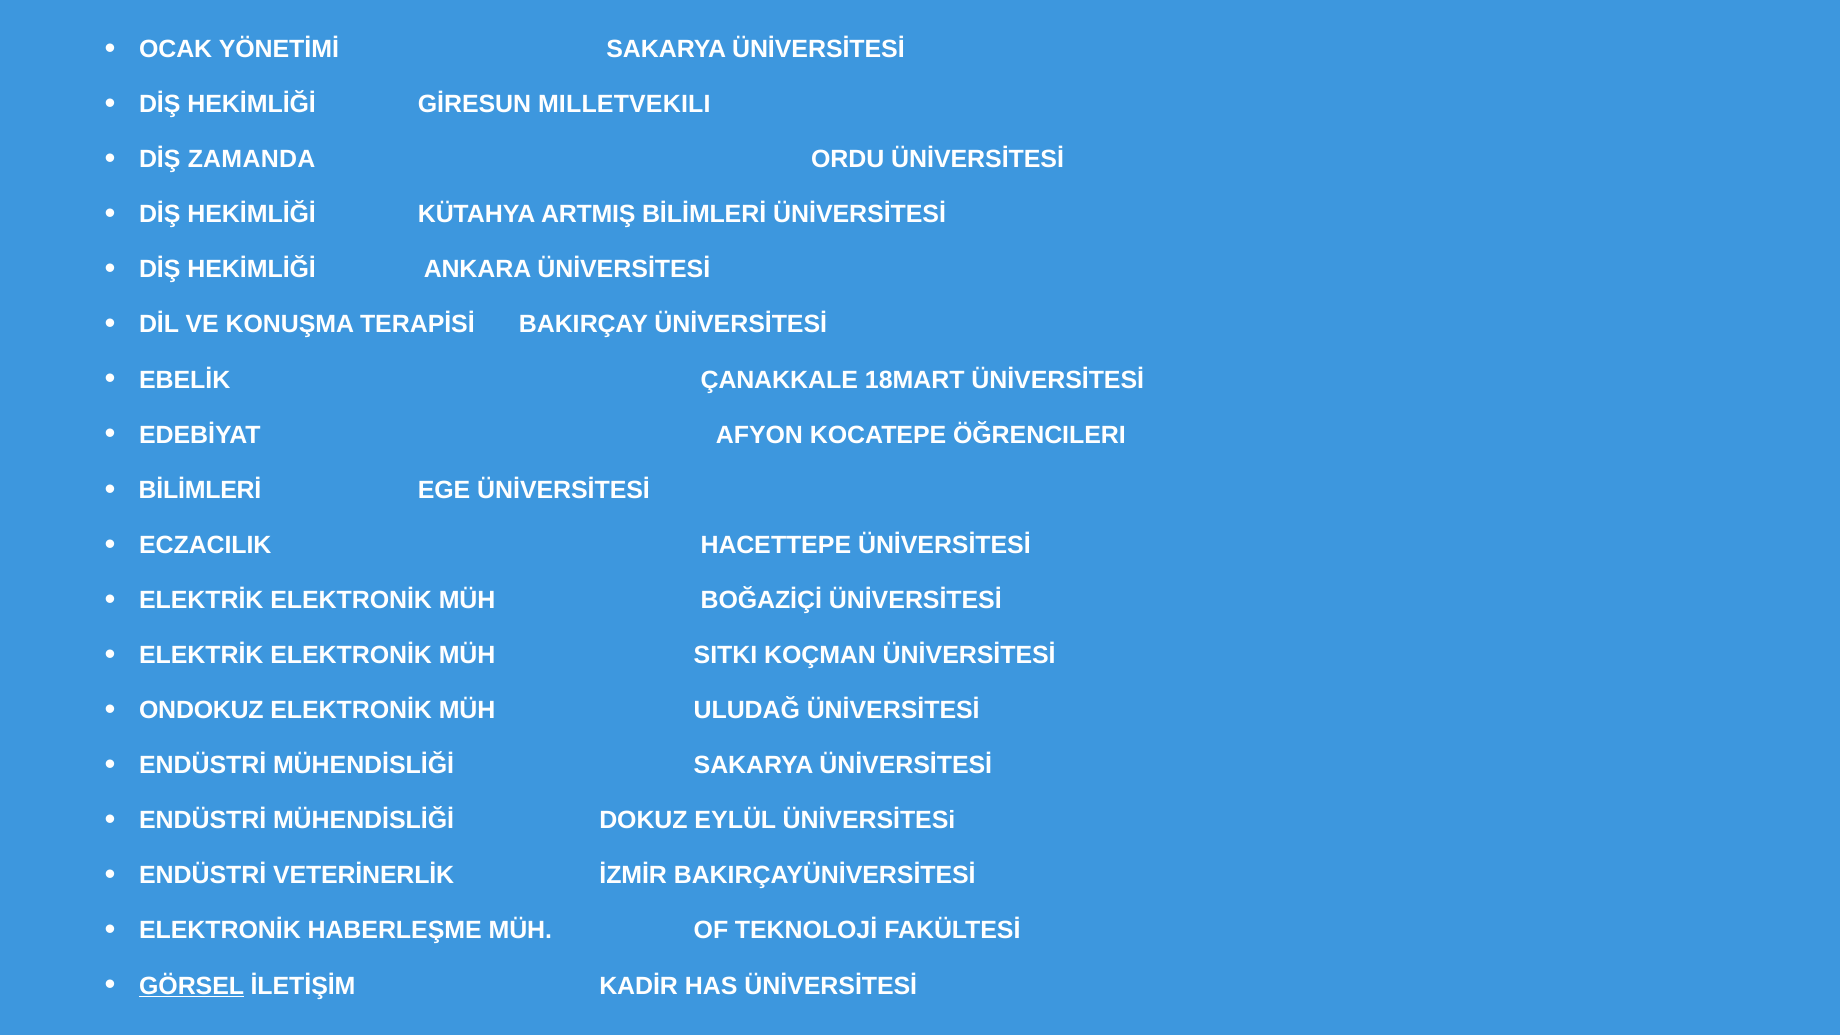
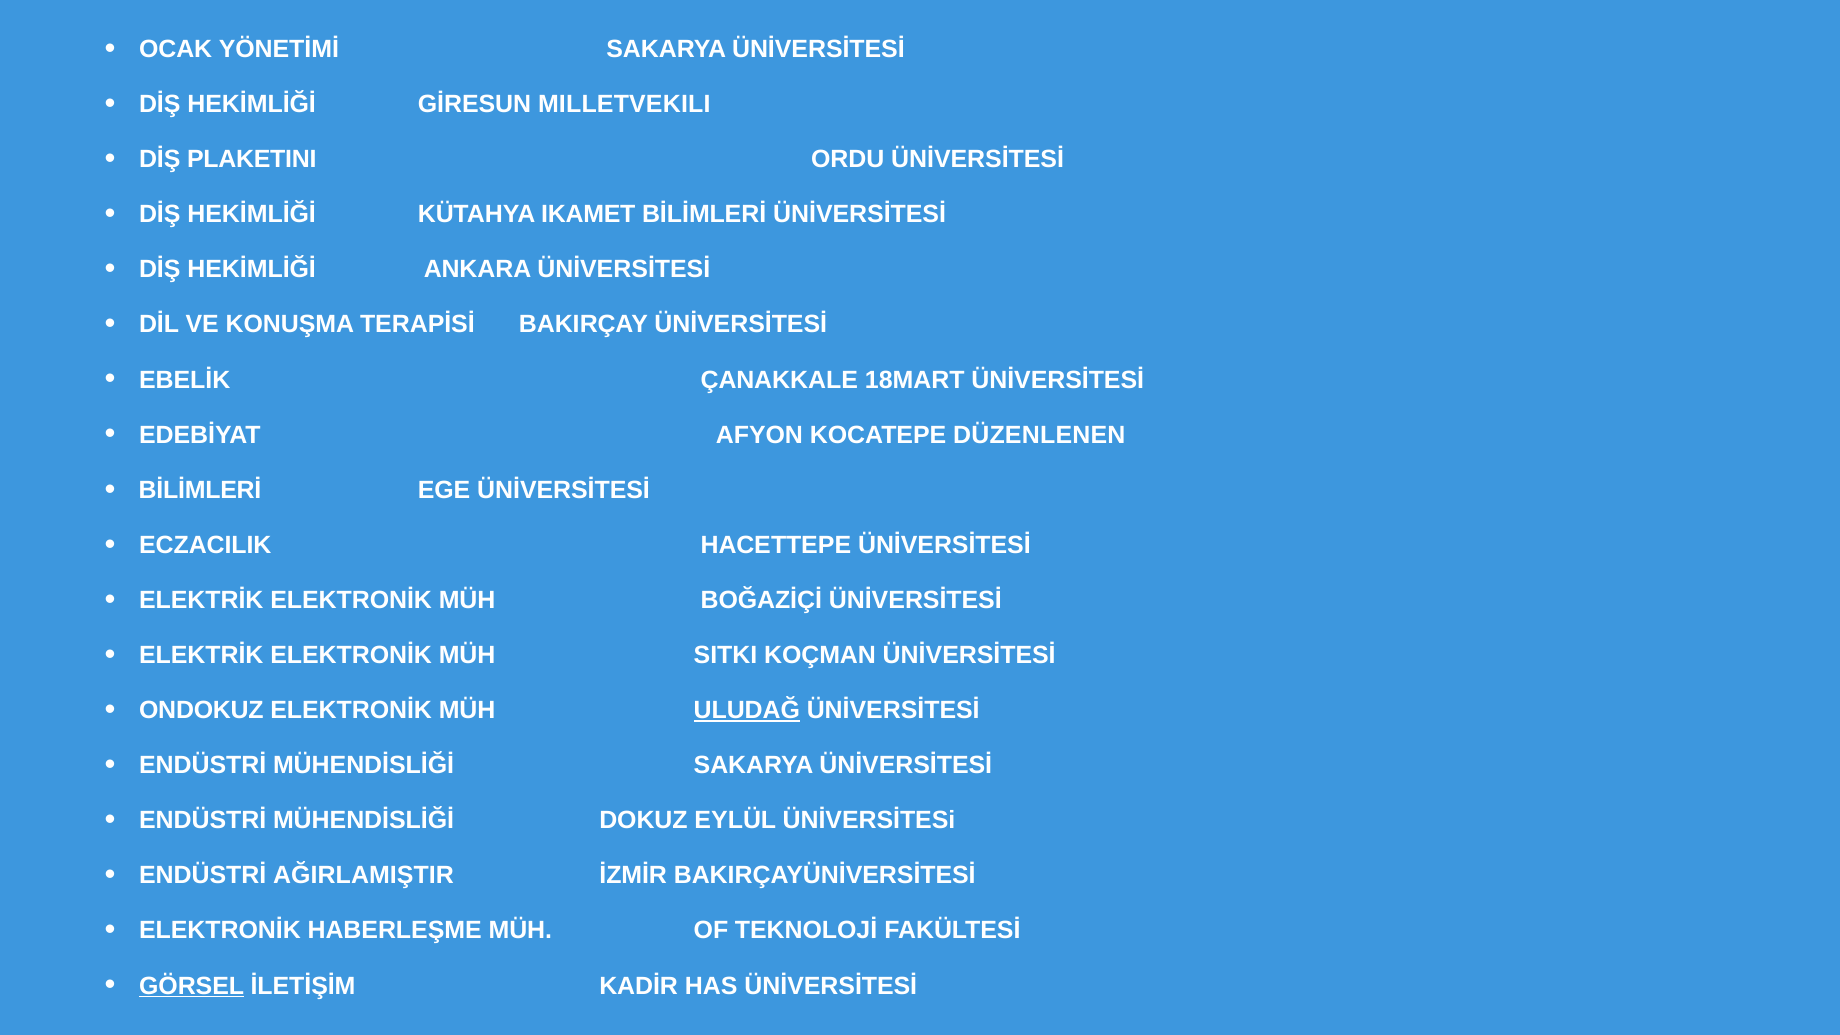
ZAMANDA: ZAMANDA -> PLAKETINI
ARTMIŞ: ARTMIŞ -> IKAMET
ÖĞRENCILERI: ÖĞRENCILERI -> DÜZENLENEN
ULUDAĞ underline: none -> present
VETERİNERLİK: VETERİNERLİK -> AĞIRLAMIŞTIR
